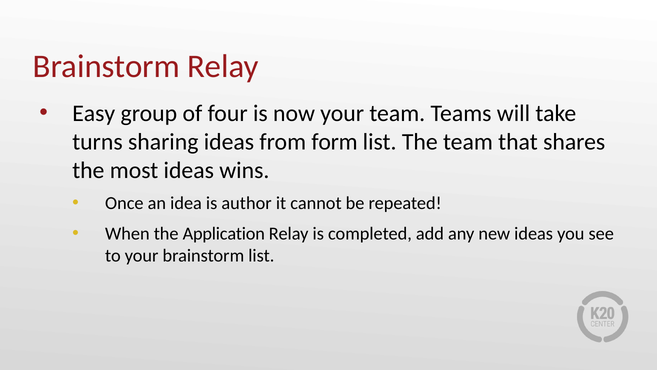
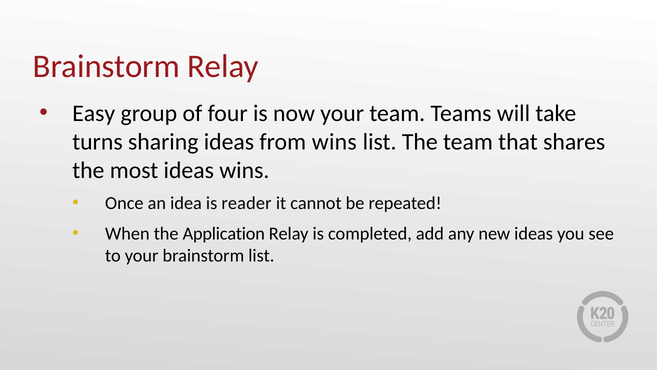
from form: form -> wins
author: author -> reader
